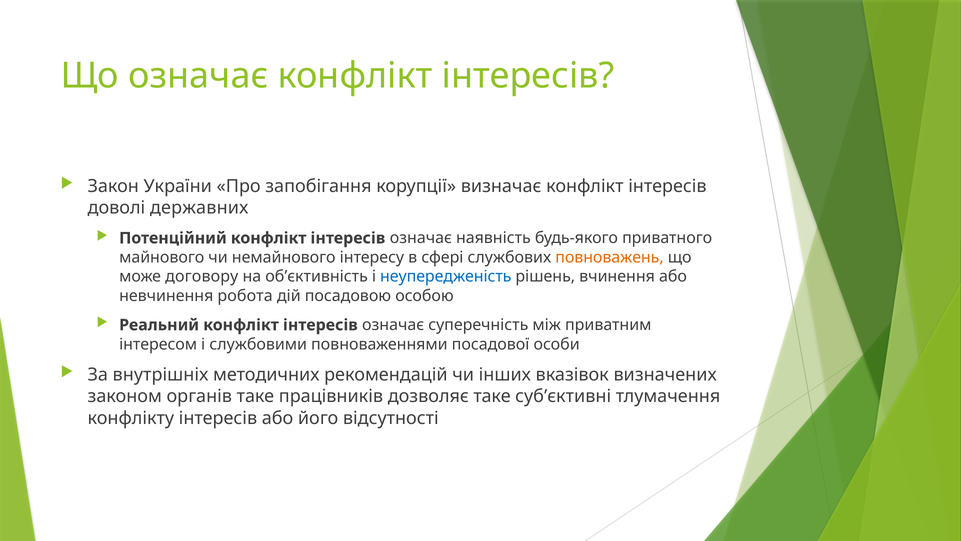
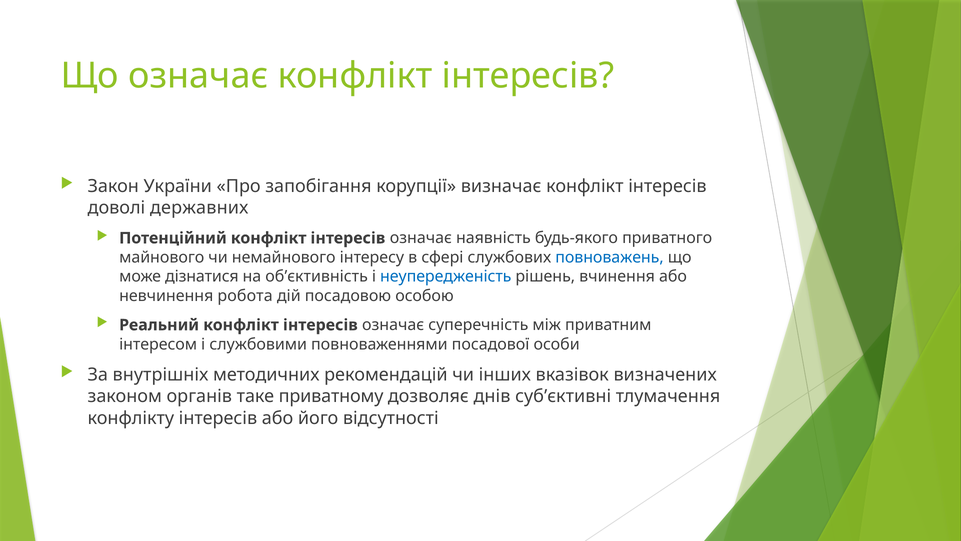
повноважень colour: orange -> blue
договору: договору -> дізнатися
працівників: працівників -> приватному
дозволяє таке: таке -> днів
